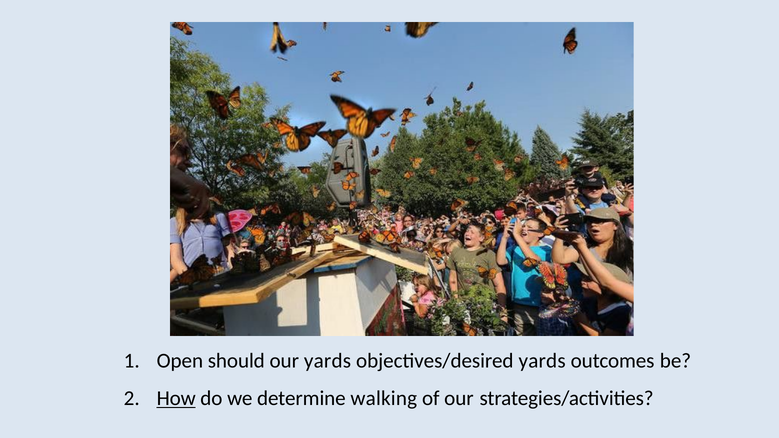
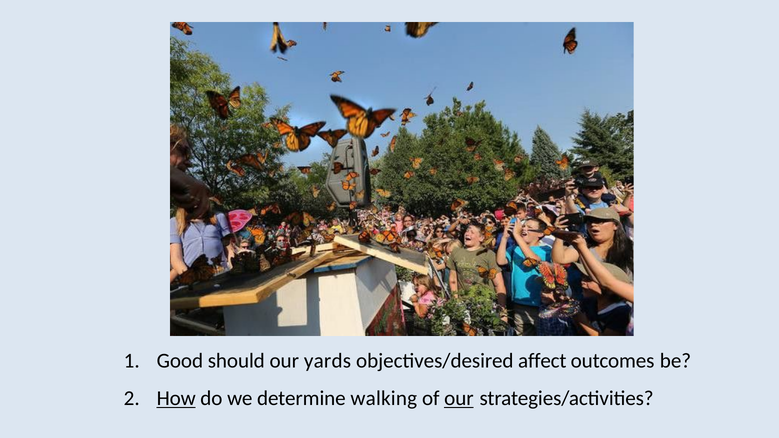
Open: Open -> Good
objectives/desired yards: yards -> affect
our at (459, 399) underline: none -> present
